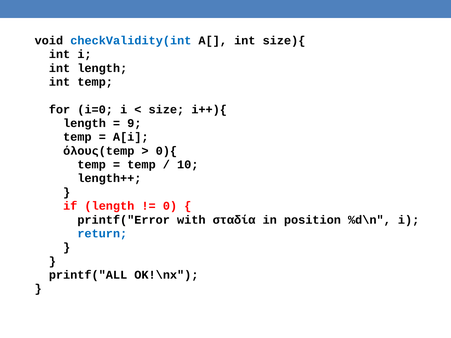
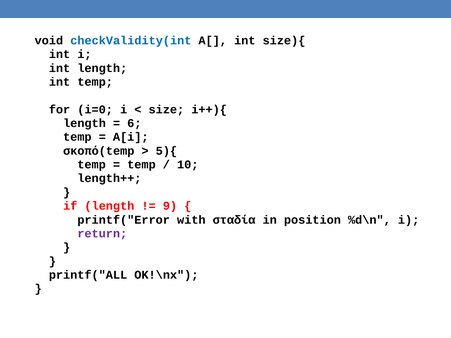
9: 9 -> 6
όλους(temp: όλους(temp -> σκοπό(temp
0){: 0){ -> 5){
0: 0 -> 9
return colour: blue -> purple
